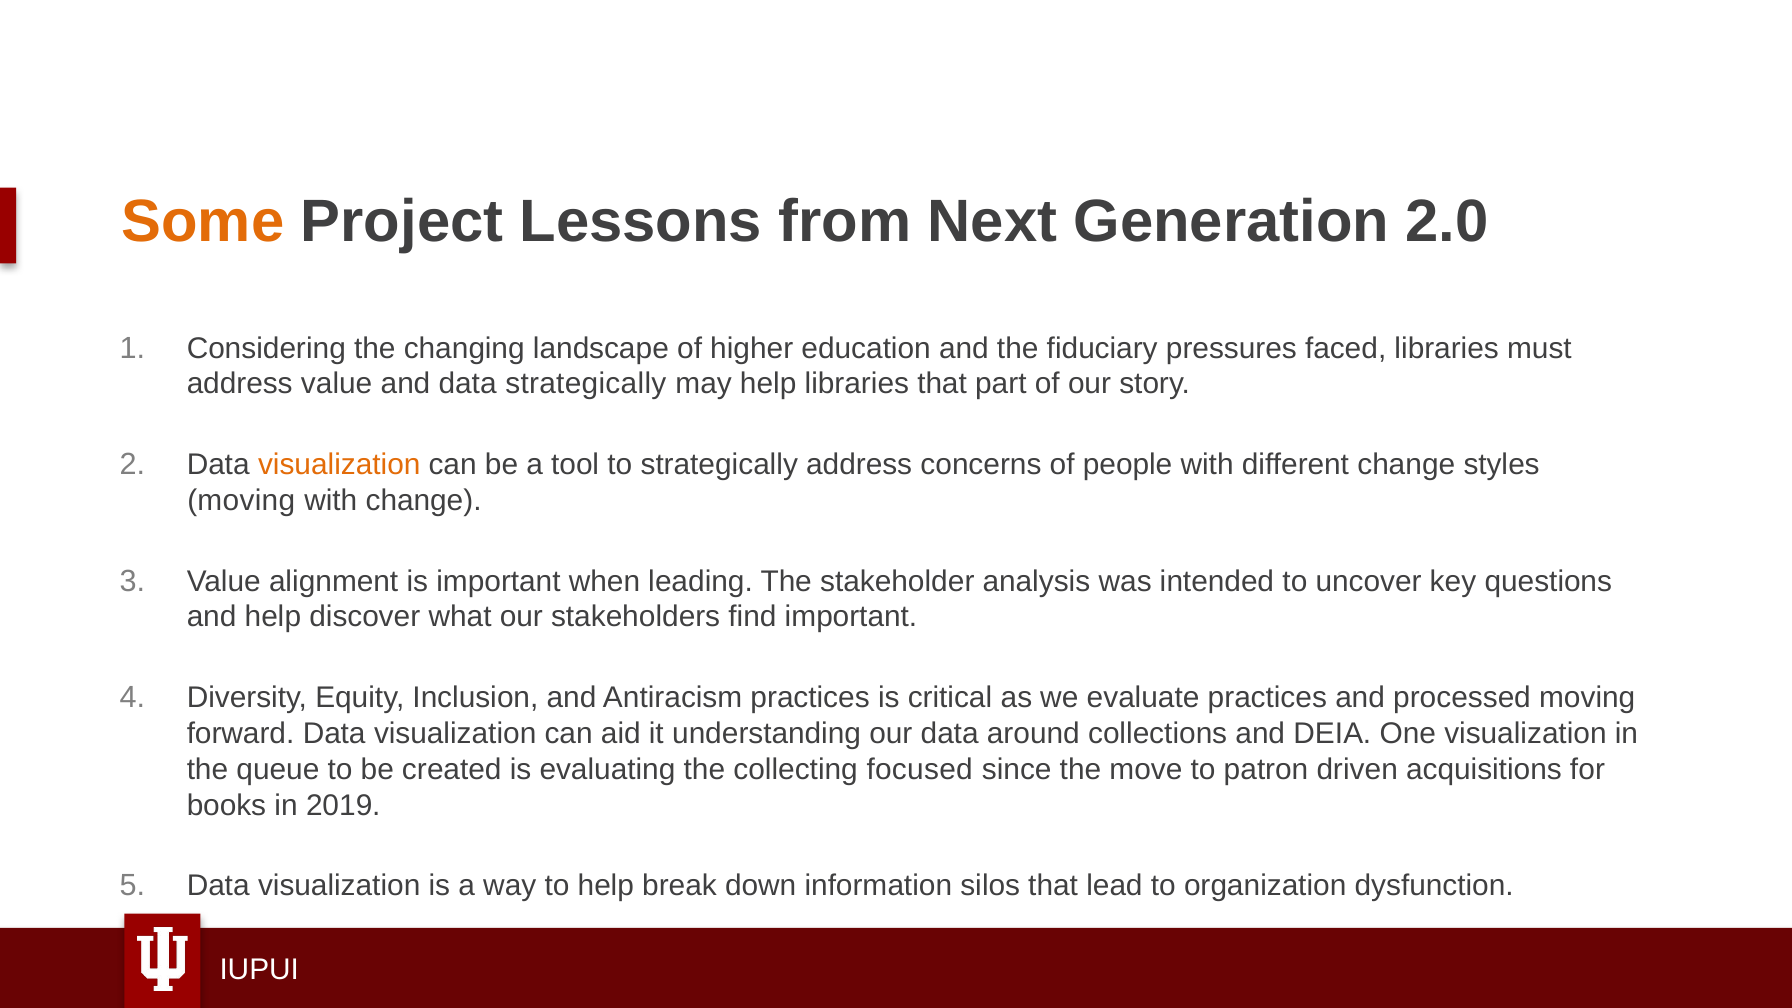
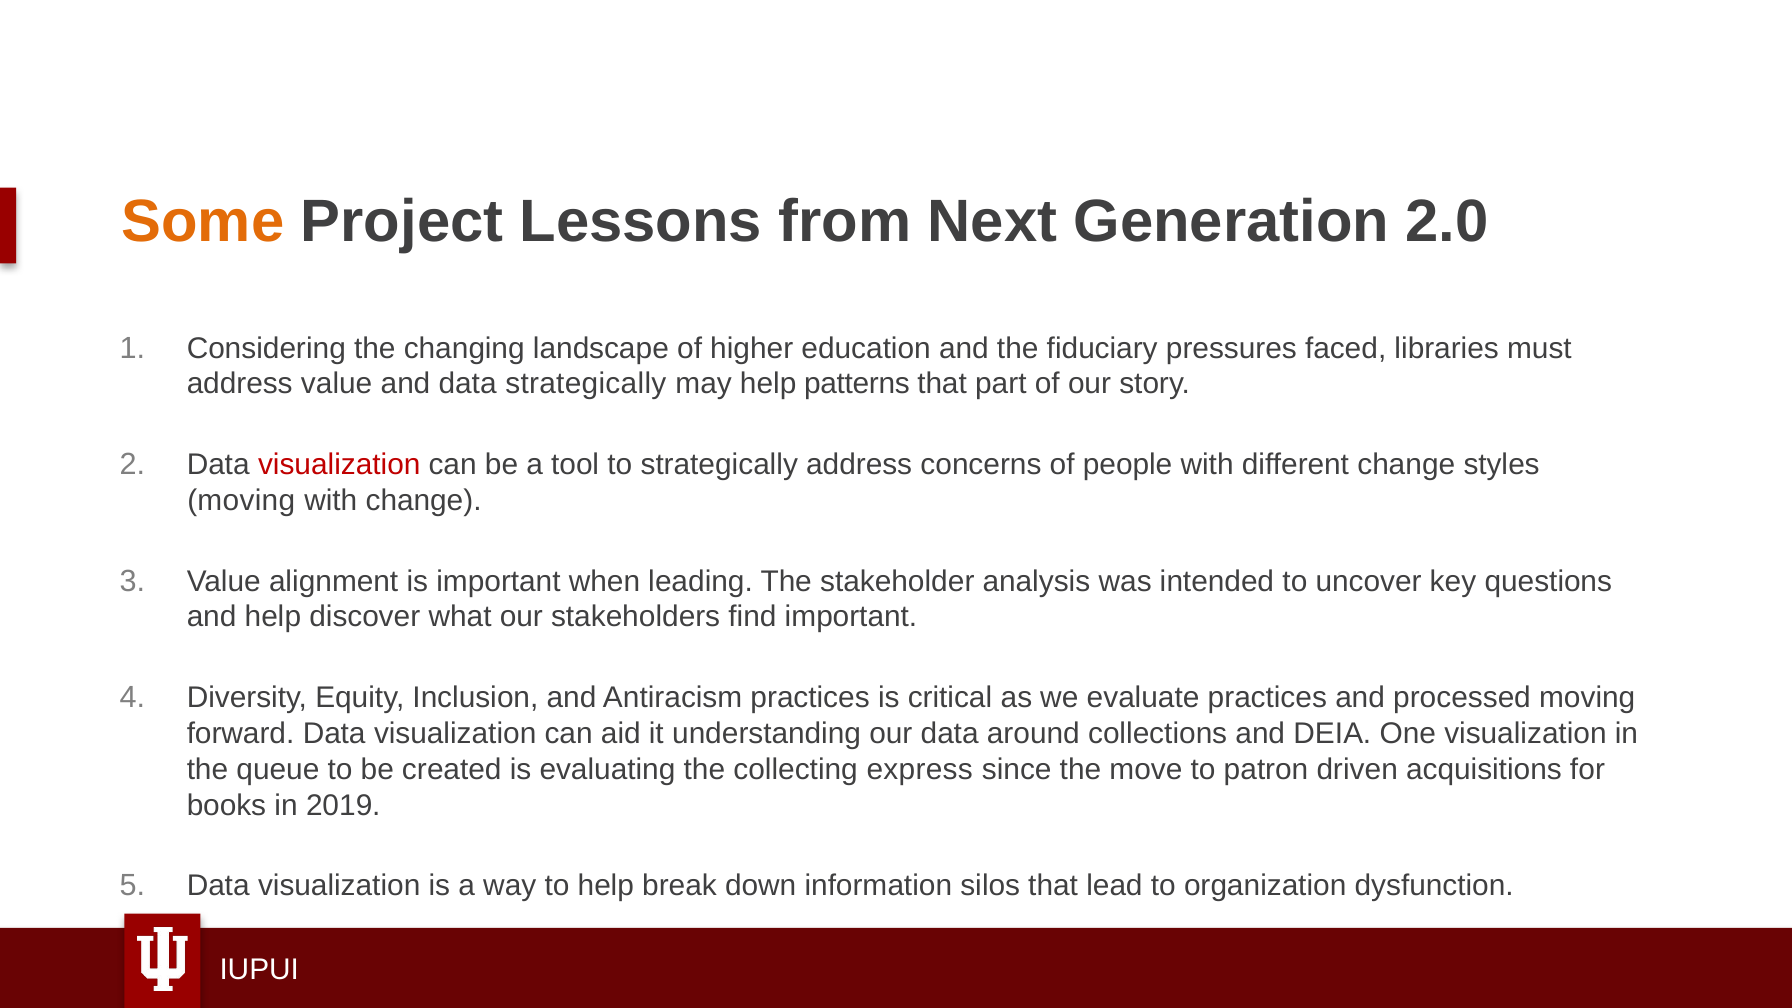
help libraries: libraries -> patterns
visualization at (339, 465) colour: orange -> red
focused: focused -> express
